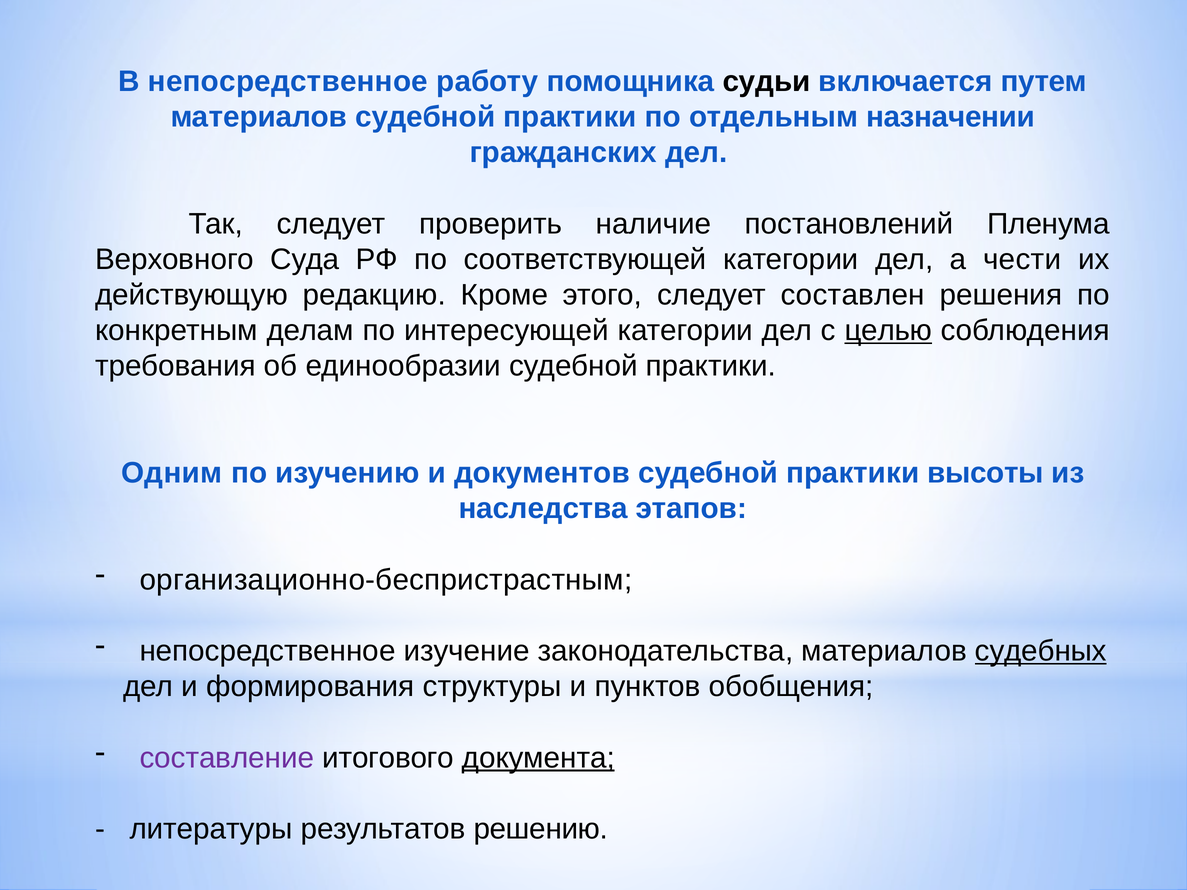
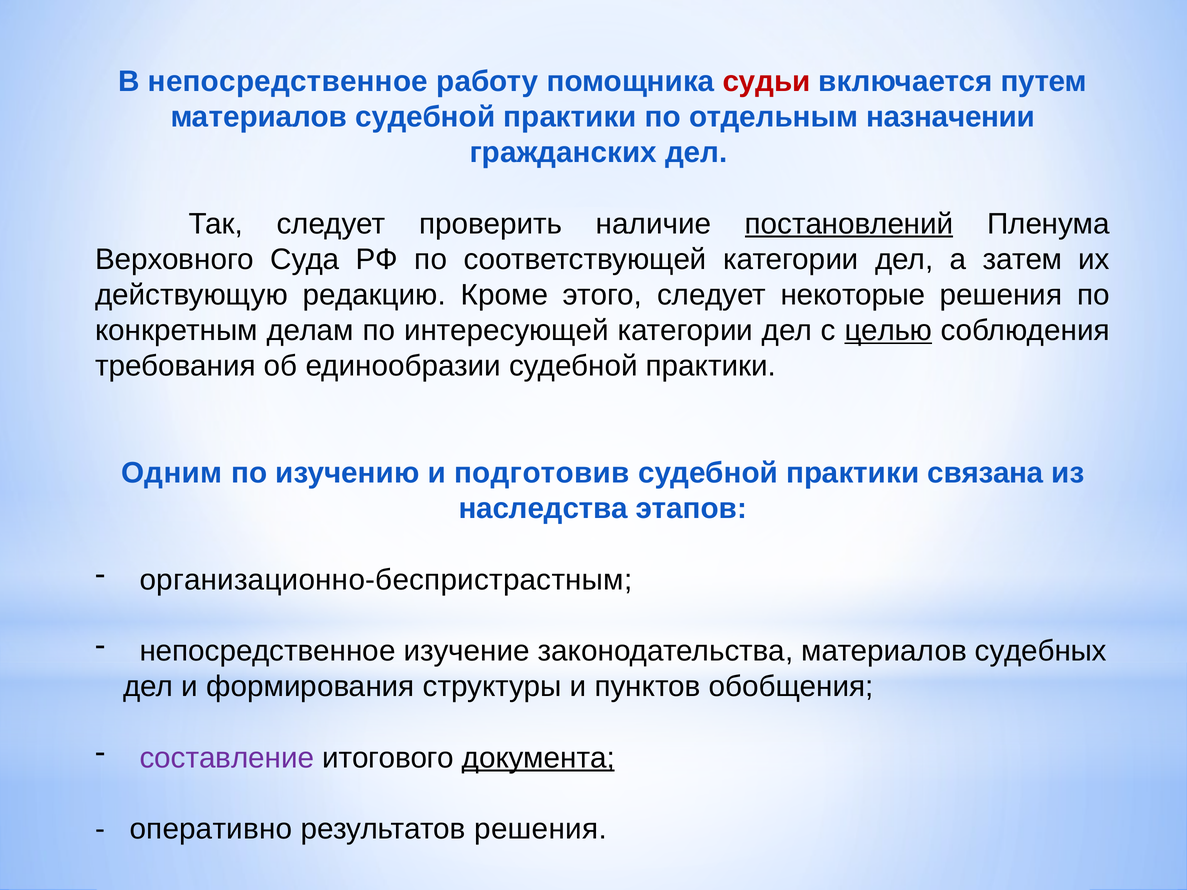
судьи colour: black -> red
постановлений underline: none -> present
чести: чести -> затем
составлен: составлен -> некоторые
документов: документов -> подготовив
высоты: высоты -> связана
судебных underline: present -> none
литературы: литературы -> оперативно
результатов решению: решению -> решения
